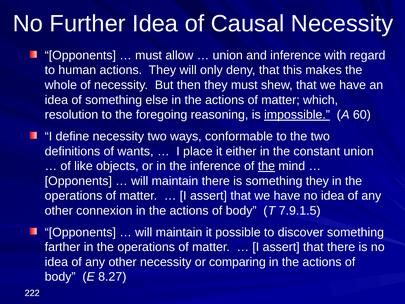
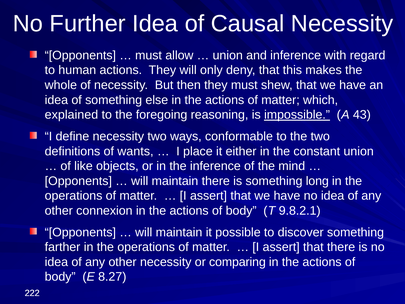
resolution: resolution -> explained
60: 60 -> 43
the at (266, 166) underline: present -> none
something they: they -> long
7.9.1.5: 7.9.1.5 -> 9.8.2.1
